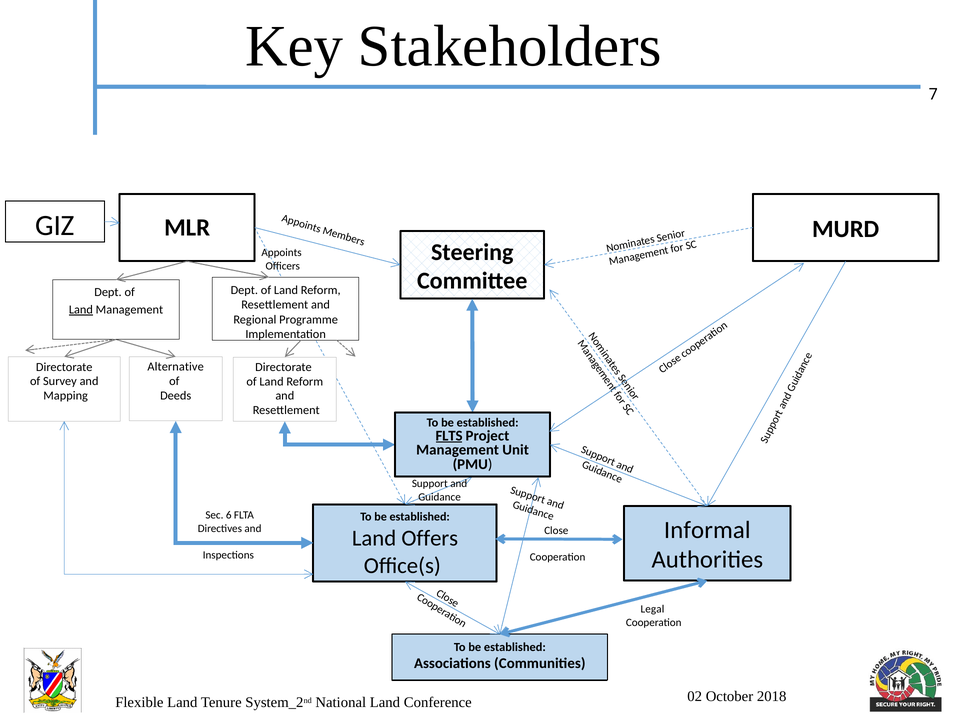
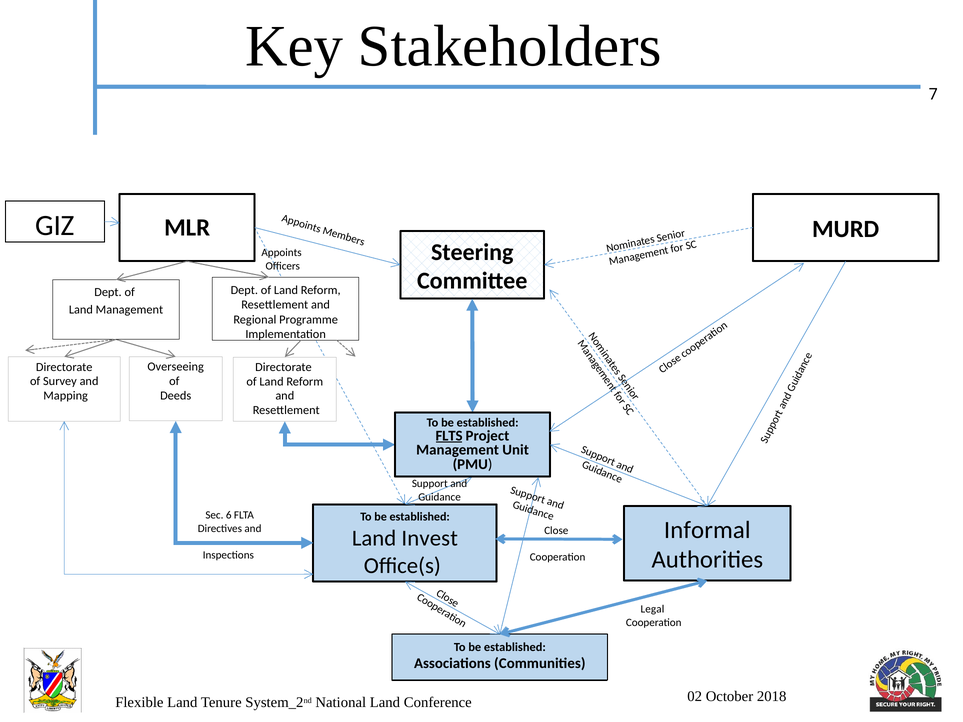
Land at (81, 310) underline: present -> none
Alternative: Alternative -> Overseeing
Offers: Offers -> Invest
